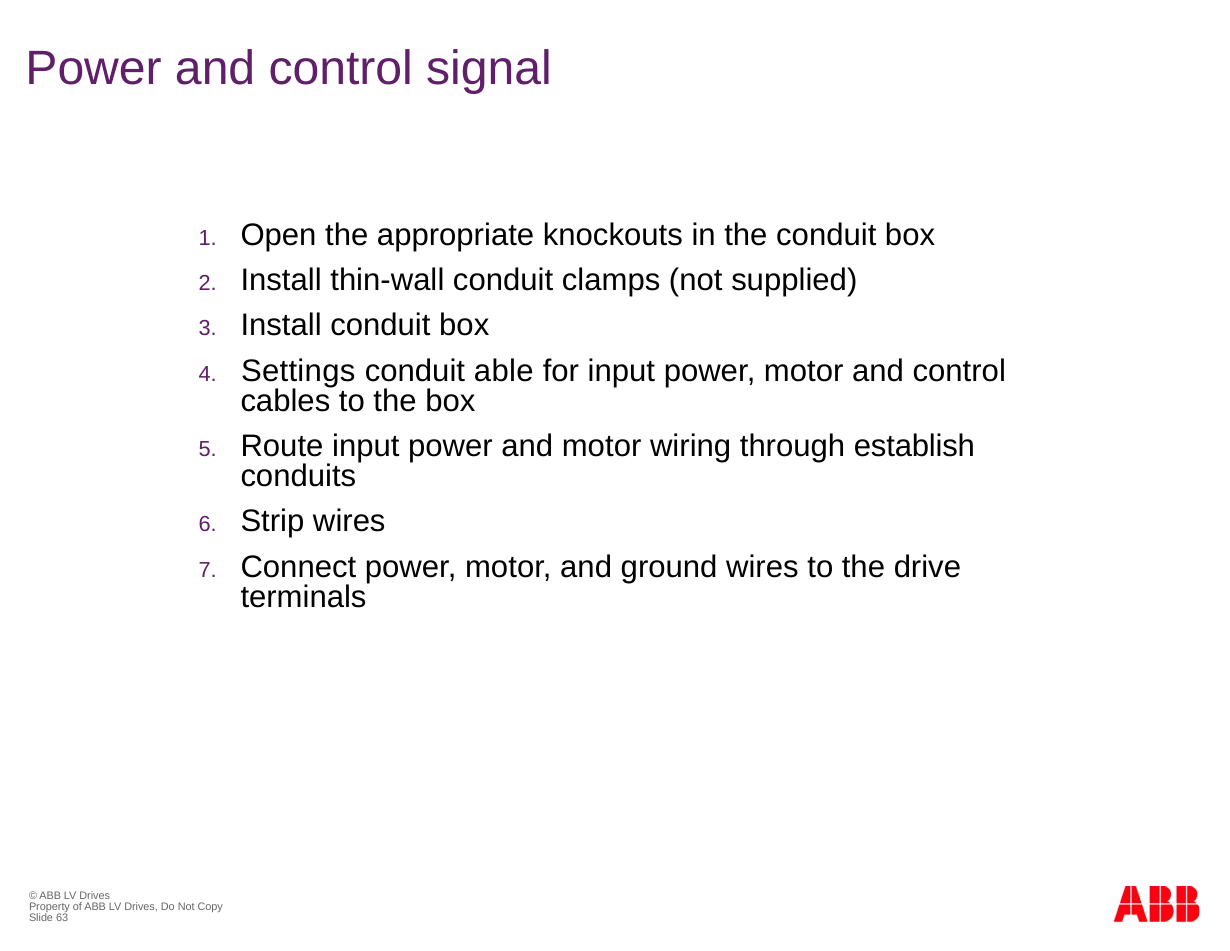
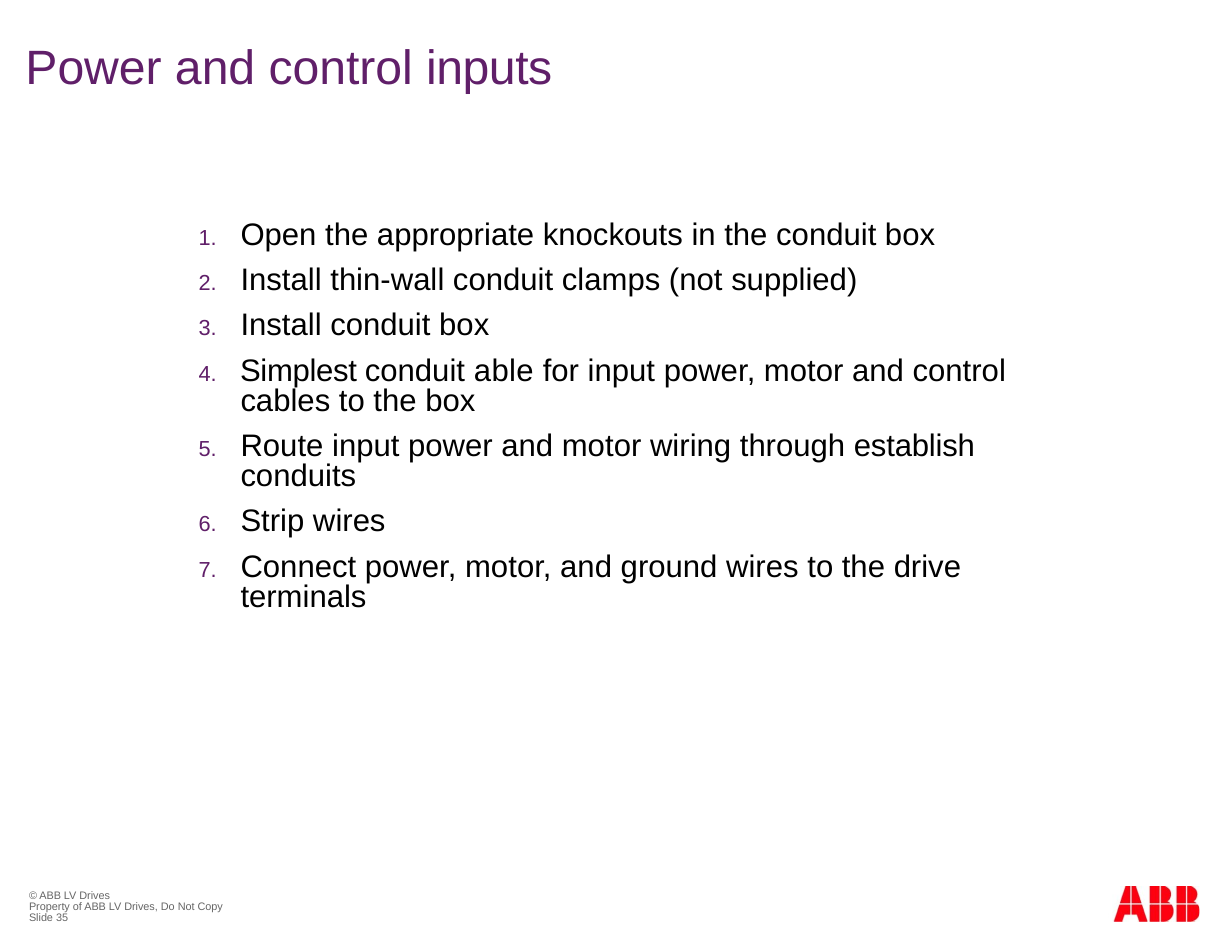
signal: signal -> inputs
Settings: Settings -> Simplest
63: 63 -> 35
